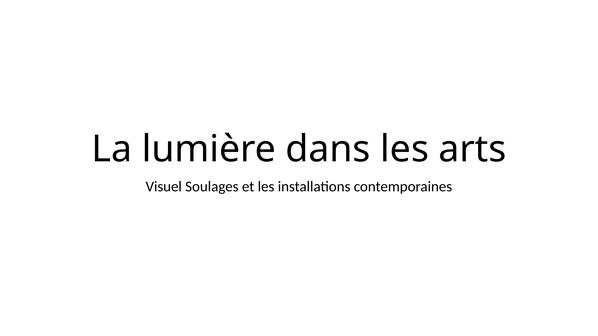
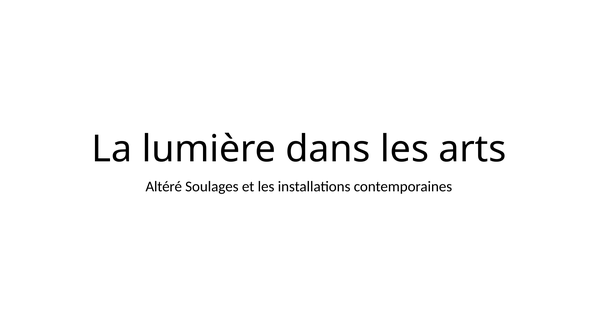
Visuel: Visuel -> Altéré
